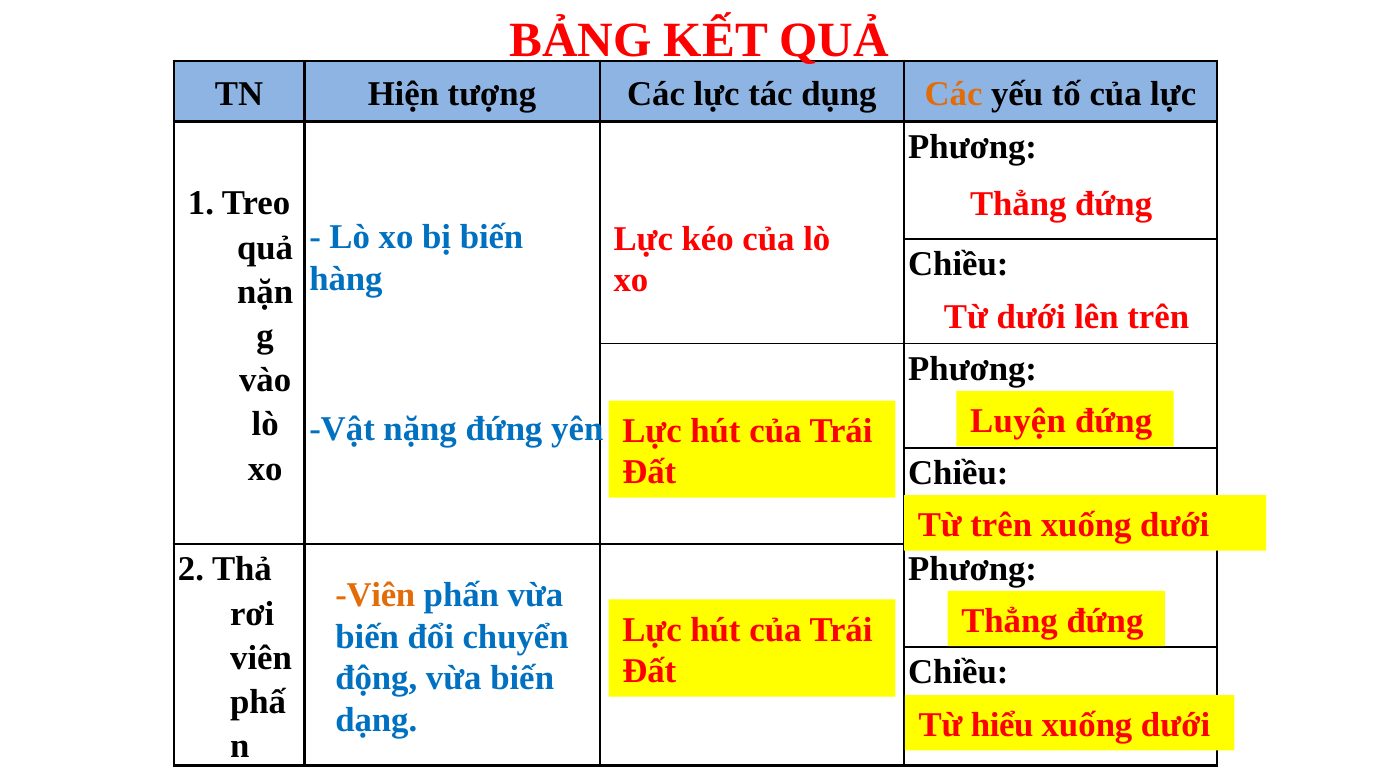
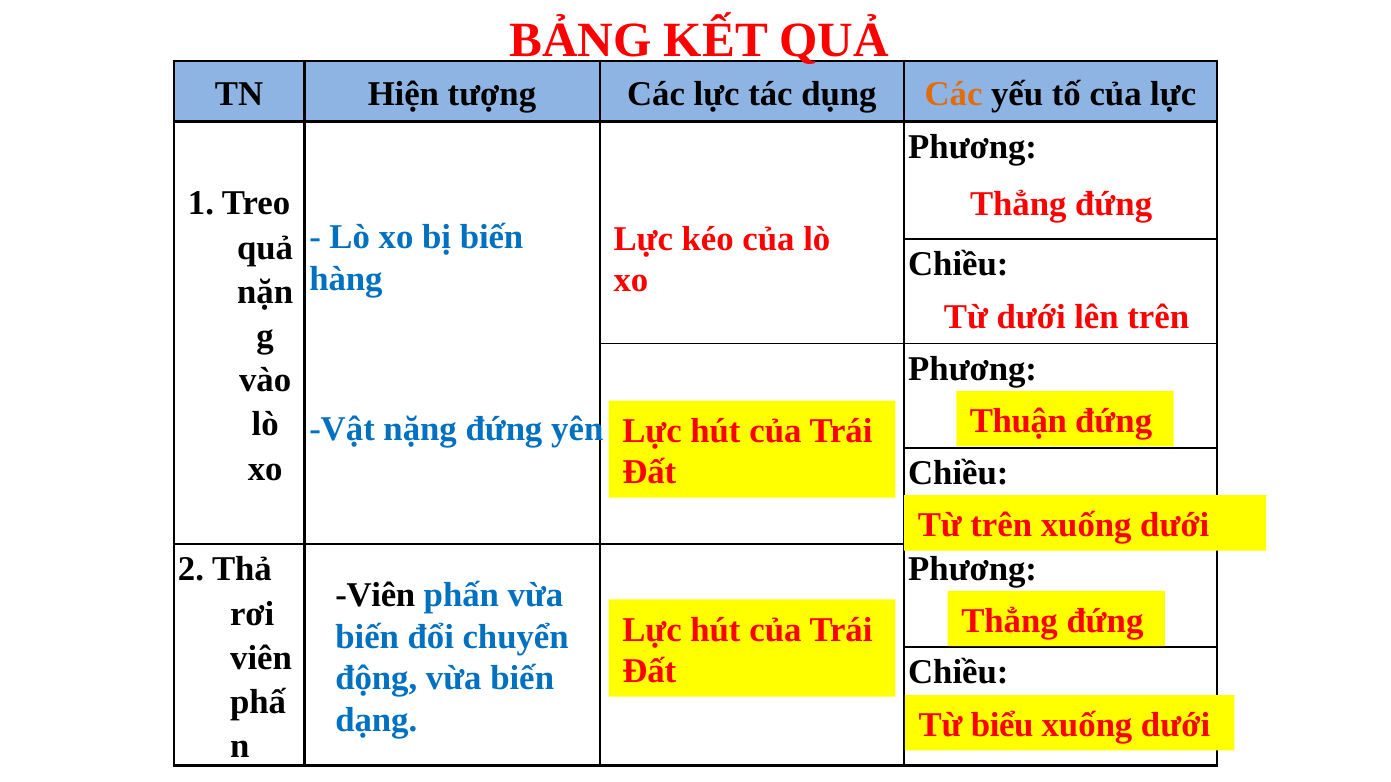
Luyện: Luyện -> Thuận
Viên at (375, 595) colour: orange -> black
hiểu: hiểu -> biểu
